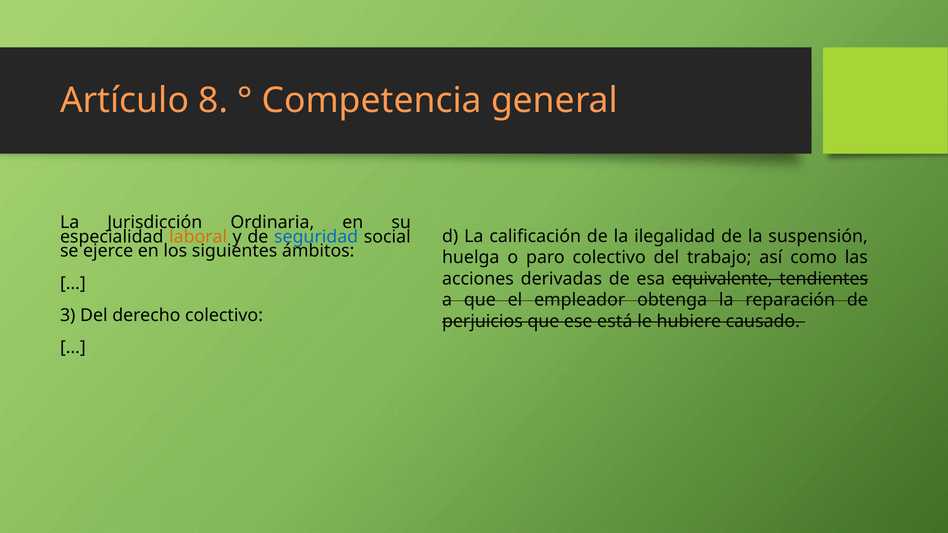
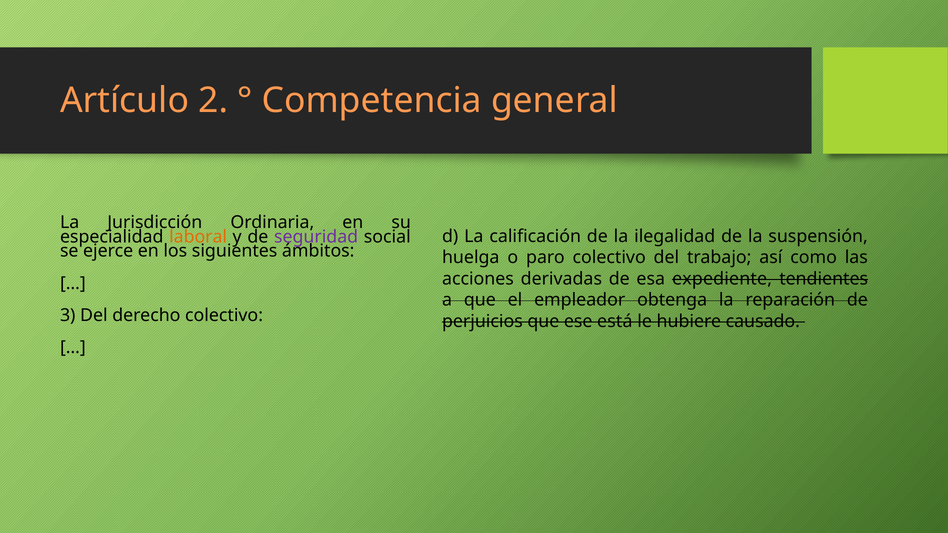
8: 8 -> 2
seguridad colour: blue -> purple
equivalente: equivalente -> expediente
